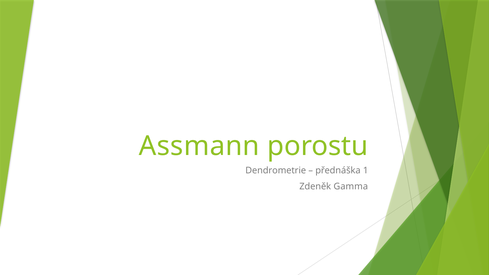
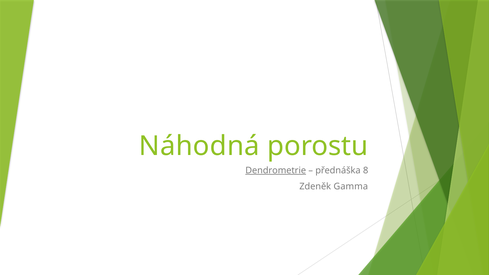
Assmann: Assmann -> Náhodná
Dendrometrie underline: none -> present
1: 1 -> 8
